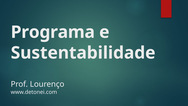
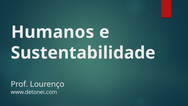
Programa: Programa -> Humanos
